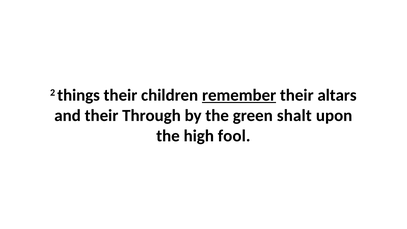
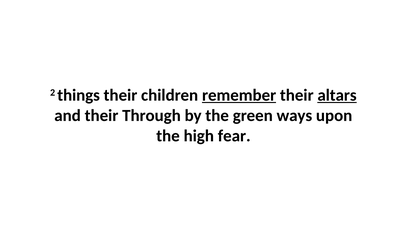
altars underline: none -> present
shalt: shalt -> ways
fool: fool -> fear
